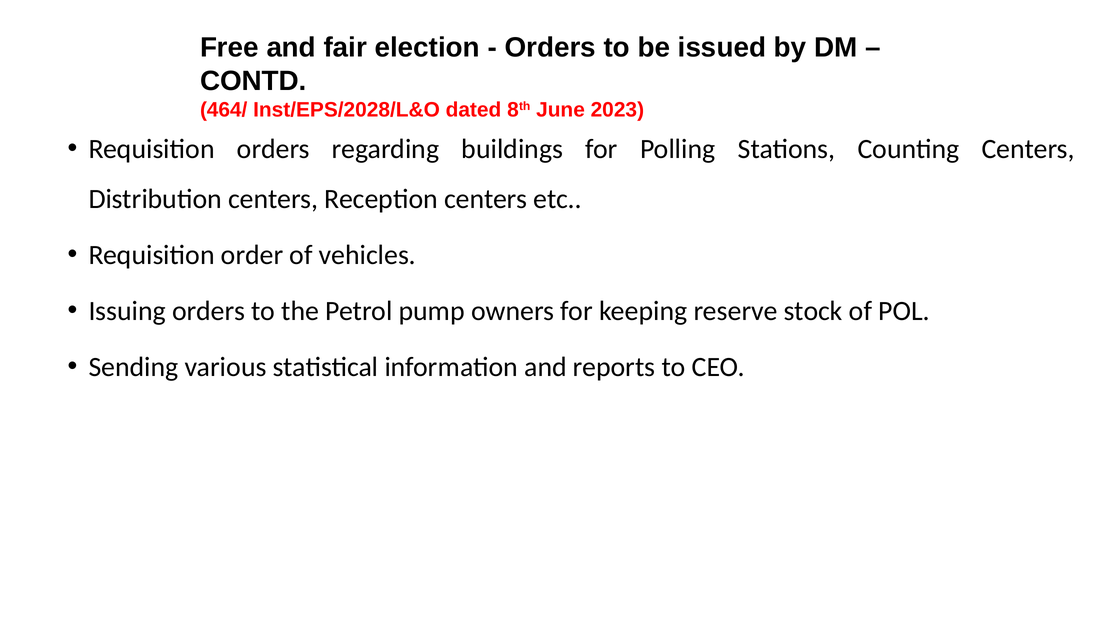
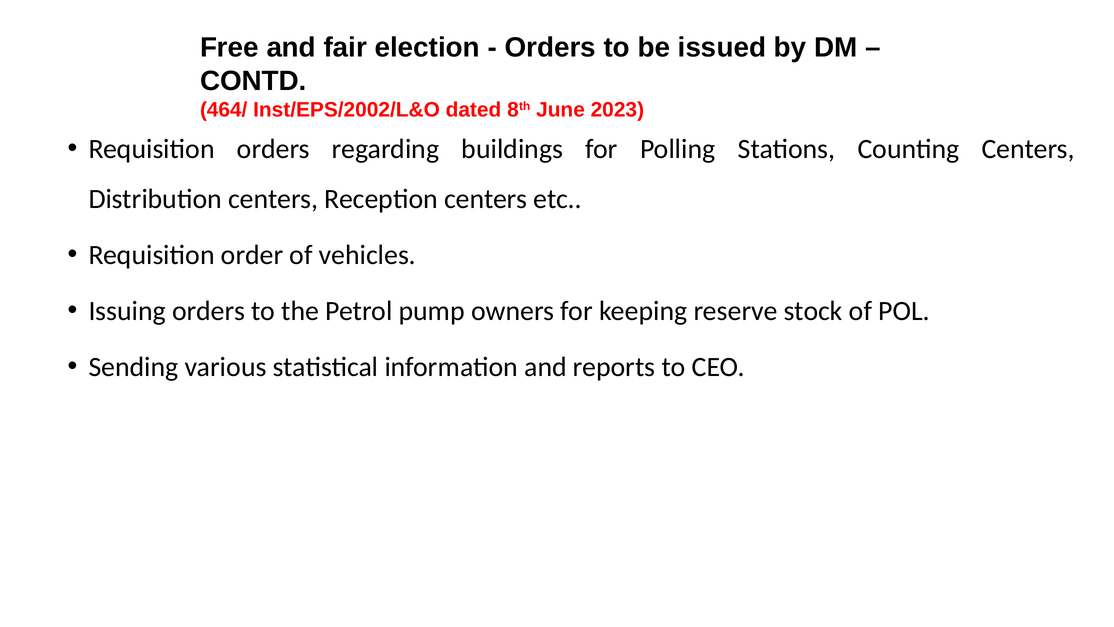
Inst/EPS/2028/L&O: Inst/EPS/2028/L&O -> Inst/EPS/2002/L&O
